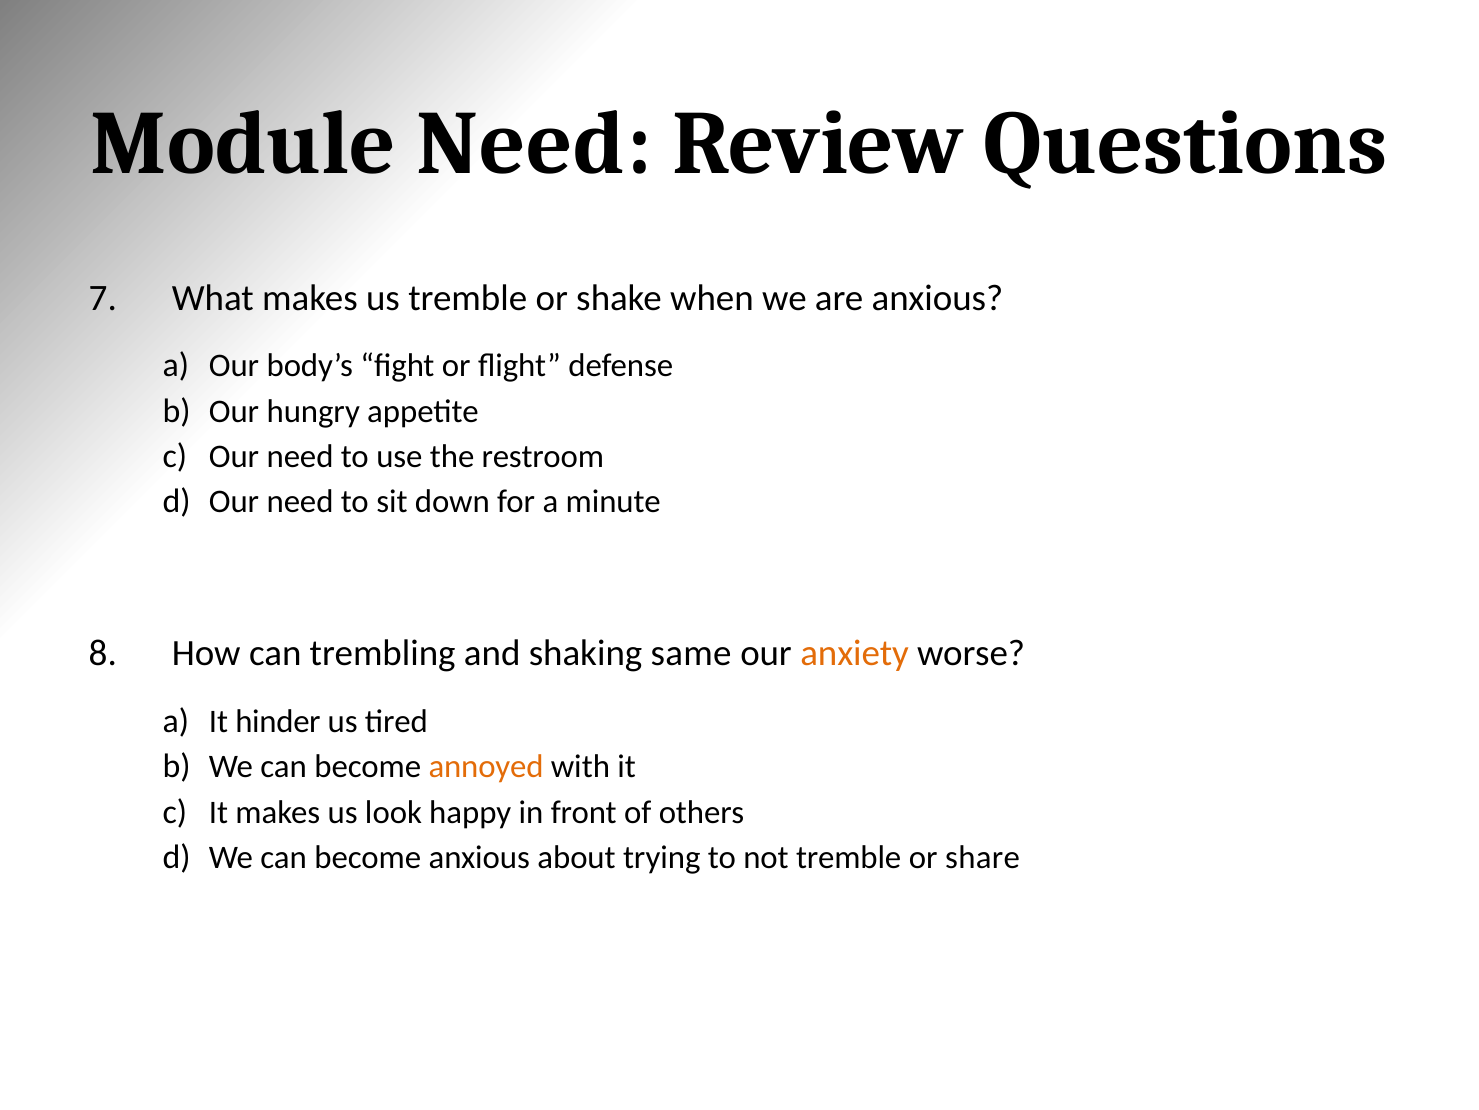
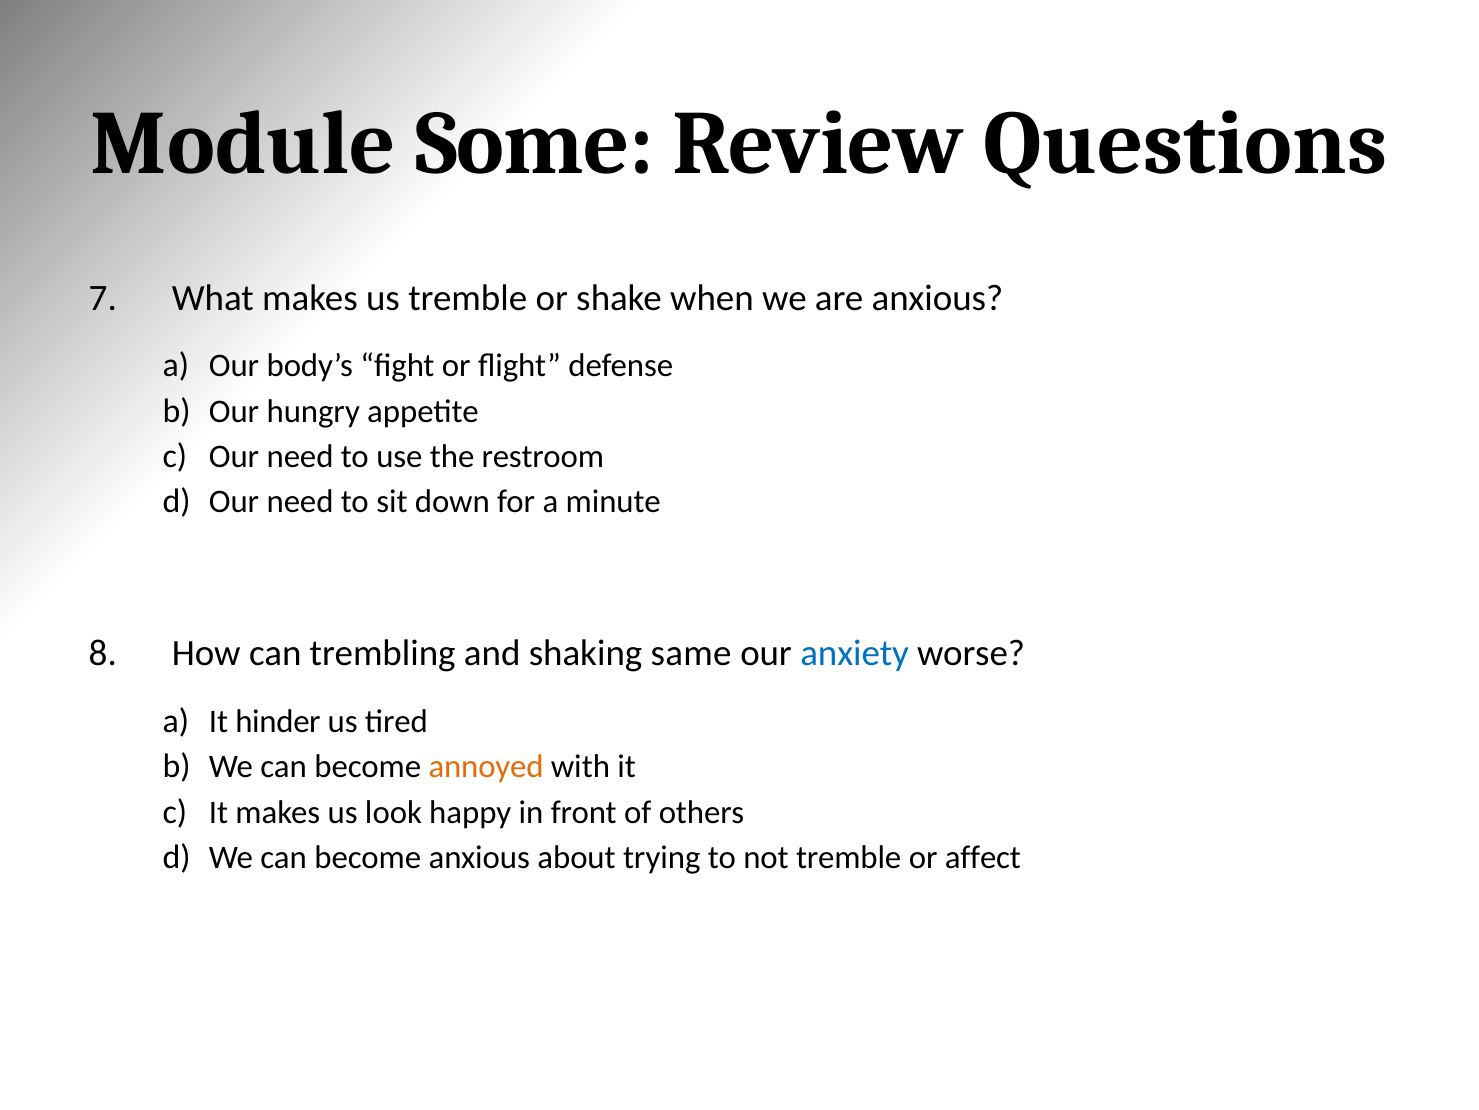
Module Need: Need -> Some
anxiety colour: orange -> blue
share: share -> affect
